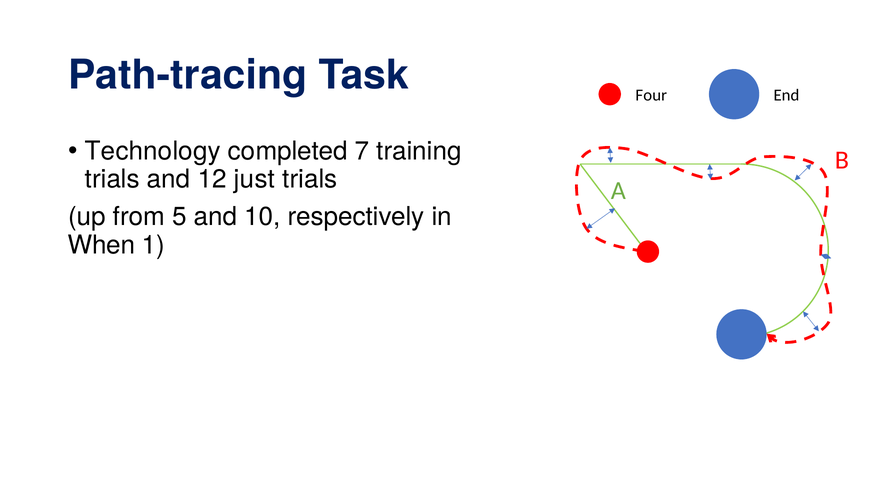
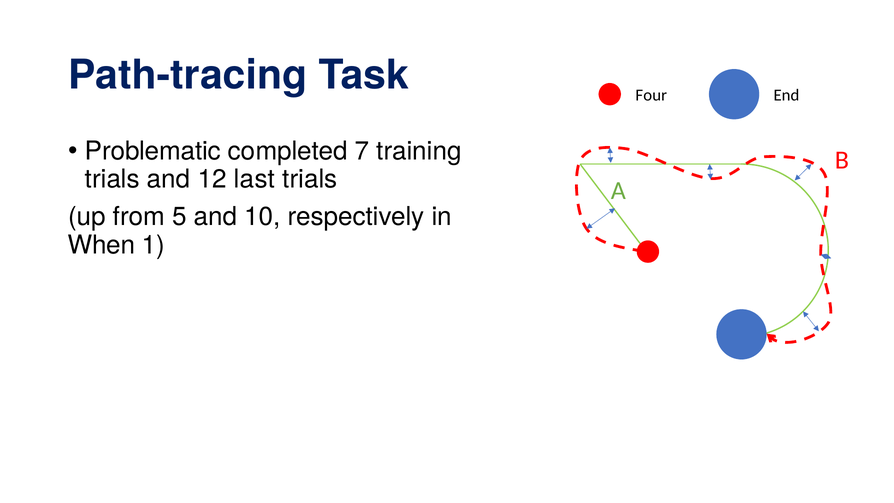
Technology: Technology -> Problematic
just: just -> last
